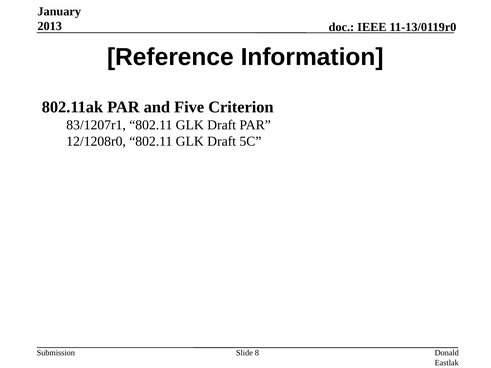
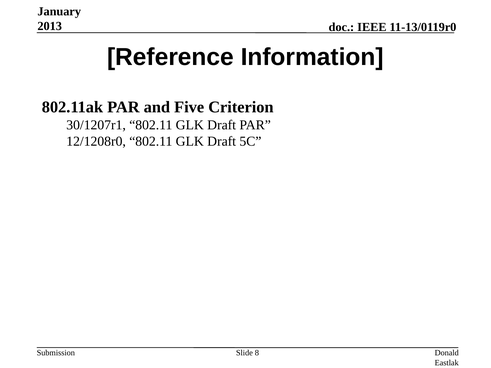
83/1207r1: 83/1207r1 -> 30/1207r1
